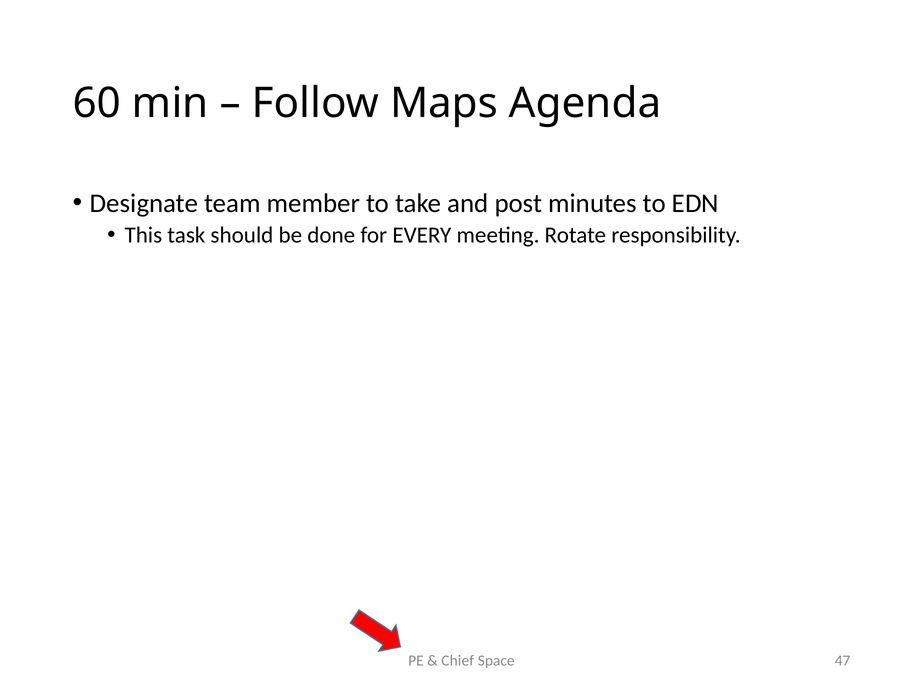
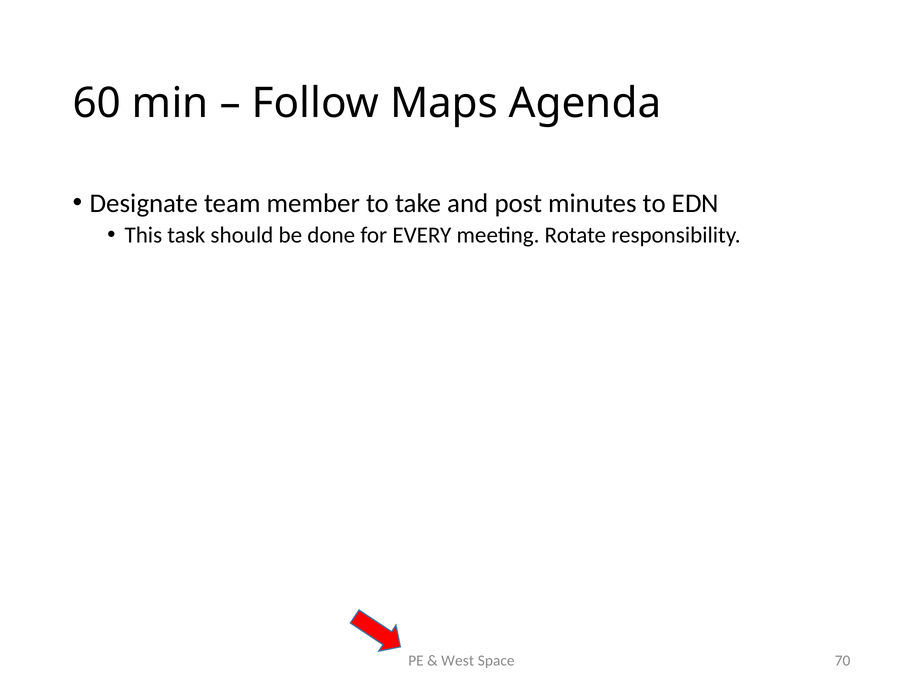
Chief: Chief -> West
47: 47 -> 70
